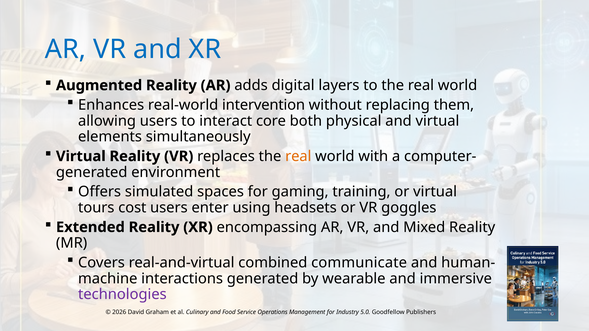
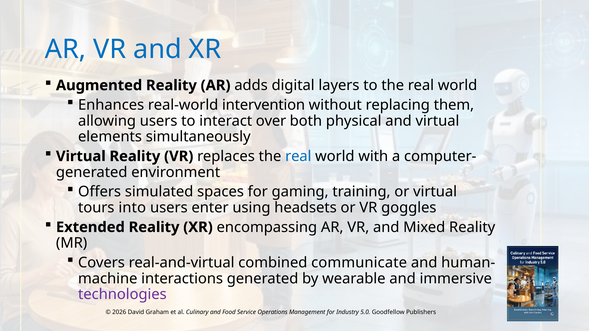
core: core -> over
real at (298, 156) colour: orange -> blue
cost: cost -> into
